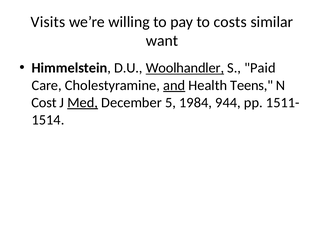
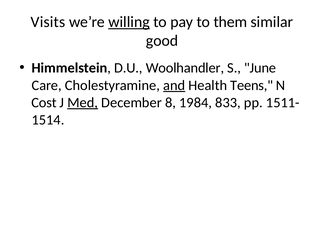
willing underline: none -> present
costs: costs -> them
want: want -> good
Woolhandler underline: present -> none
Paid: Paid -> June
5: 5 -> 8
944: 944 -> 833
